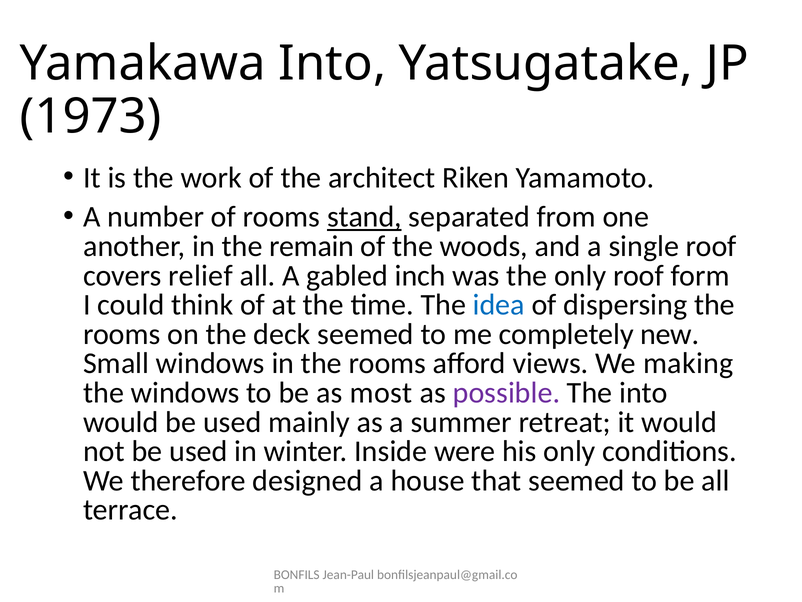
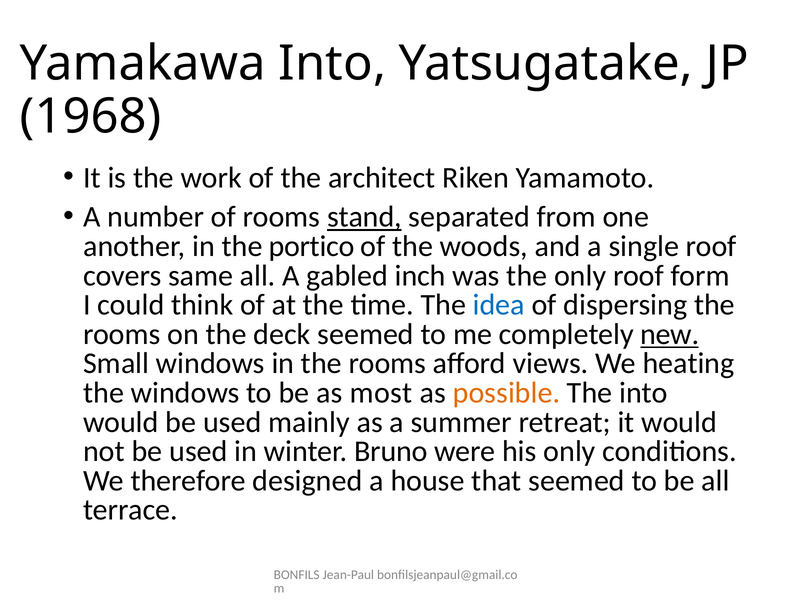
1973: 1973 -> 1968
remain: remain -> portico
relief: relief -> same
new underline: none -> present
making: making -> heating
possible colour: purple -> orange
Inside: Inside -> Bruno
